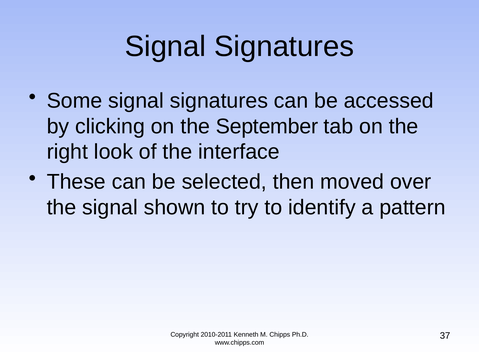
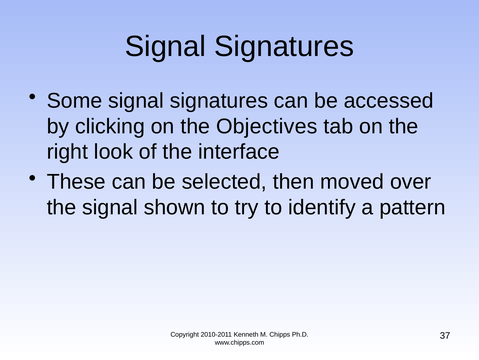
September: September -> Objectives
